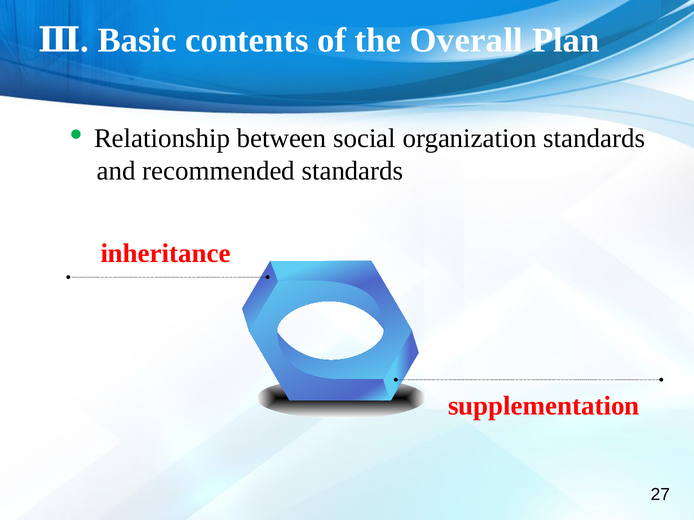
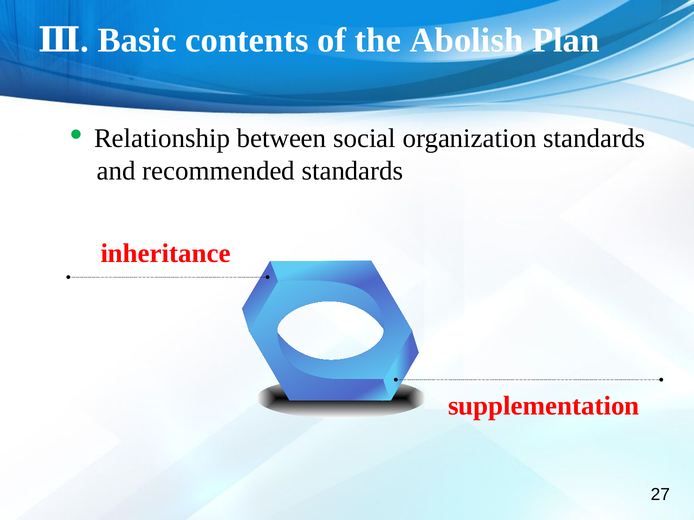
Overall: Overall -> Abolish
